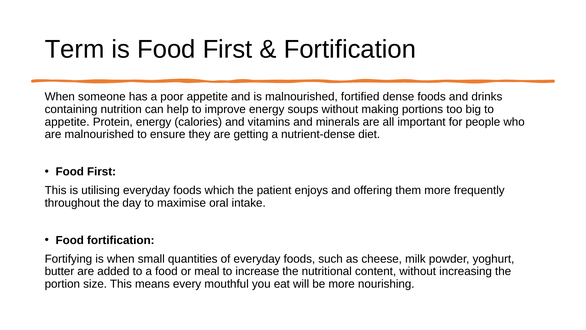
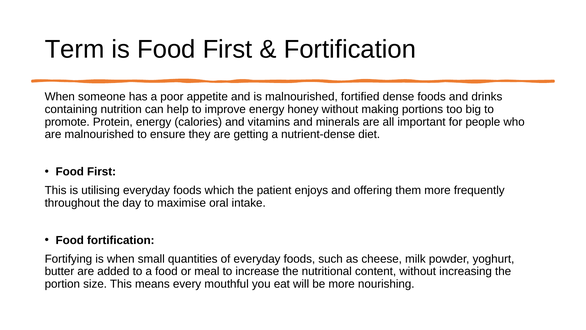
soups: soups -> honey
appetite at (67, 122): appetite -> promote
